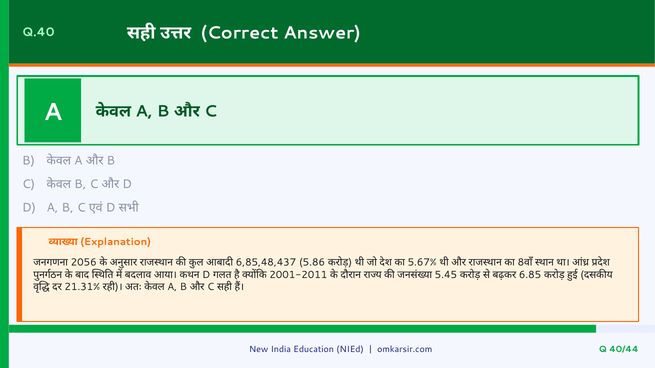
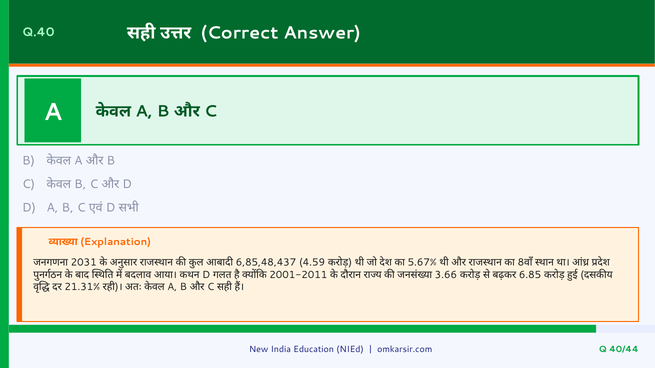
2056: 2056 -> 2031
5.86: 5.86 -> 4.59
5.45: 5.45 -> 3.66
